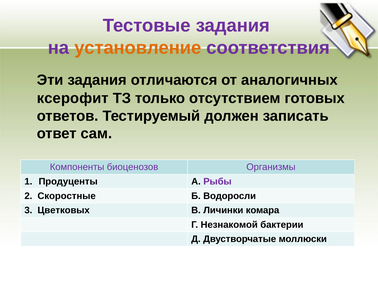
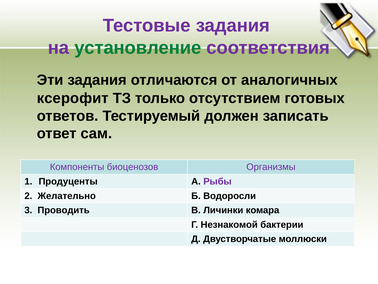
установление colour: orange -> green
Скоростные: Скоростные -> Желательно
Цветковых: Цветковых -> Проводить
